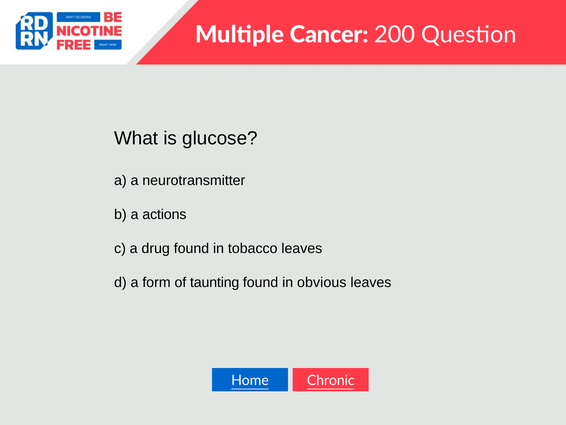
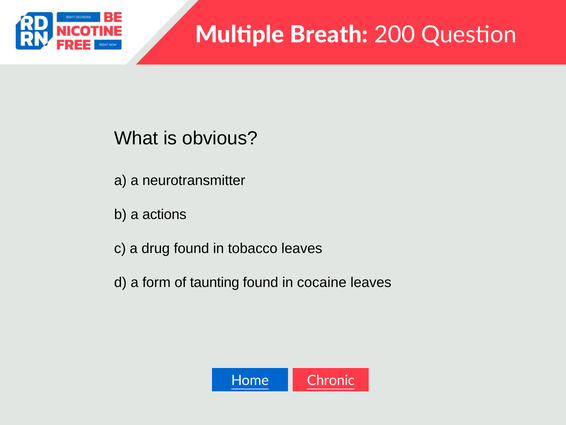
Cancer: Cancer -> Breath
glucose: glucose -> obvious
obvious: obvious -> cocaine
